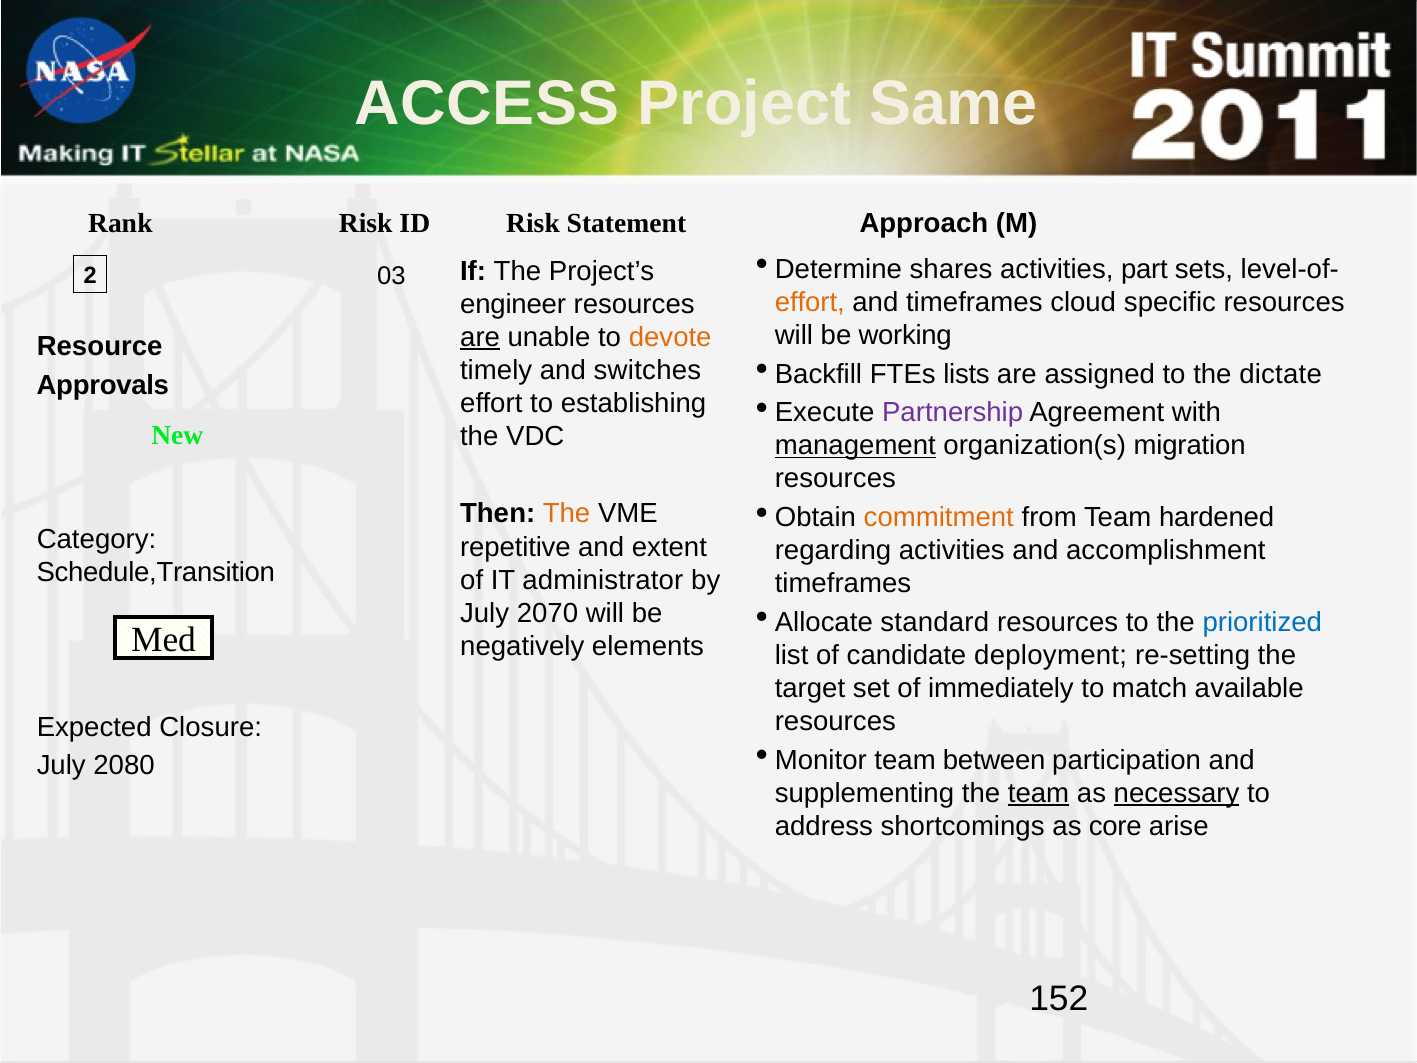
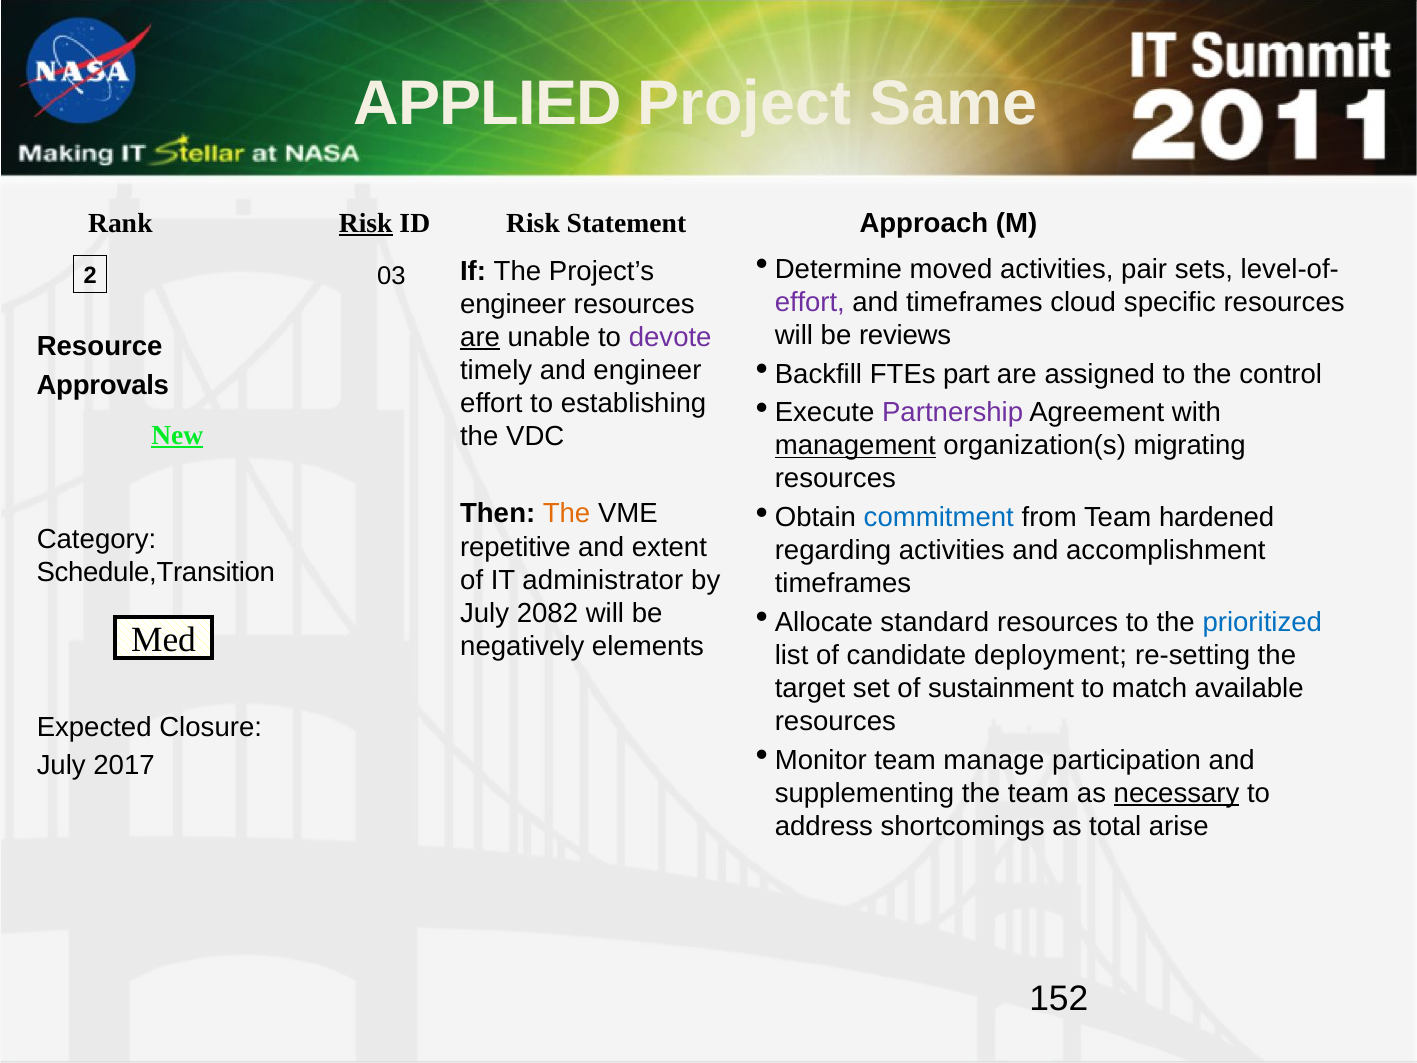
ACCESS: ACCESS -> APPLIED
Risk at (366, 223) underline: none -> present
shares: shares -> moved
part: part -> pair
effort at (810, 302) colour: orange -> purple
working: working -> reviews
devote colour: orange -> purple
and switches: switches -> engineer
lists: lists -> part
dictate: dictate -> control
New underline: none -> present
migration: migration -> migrating
commitment colour: orange -> blue
2070: 2070 -> 2082
immediately: immediately -> sustainment
between: between -> manage
2080: 2080 -> 2017
team at (1039, 793) underline: present -> none
core: core -> total
